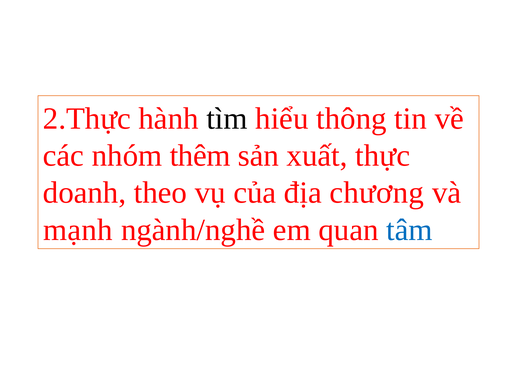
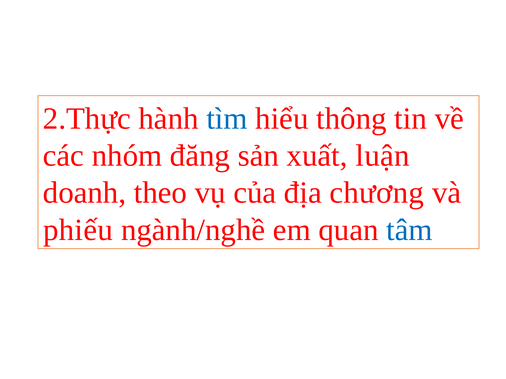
tìm colour: black -> blue
thêm: thêm -> đăng
thực: thực -> luận
mạnh: mạnh -> phiếu
